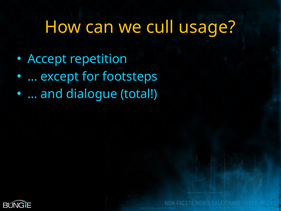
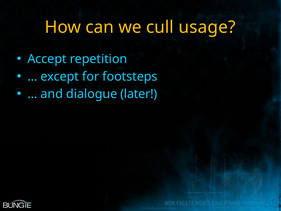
total: total -> later
